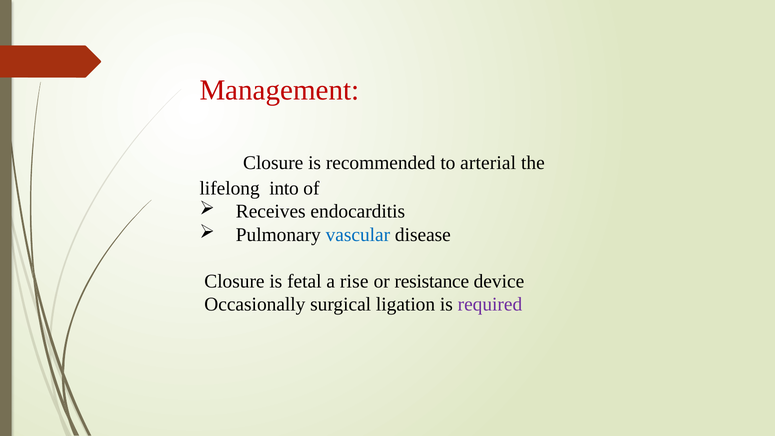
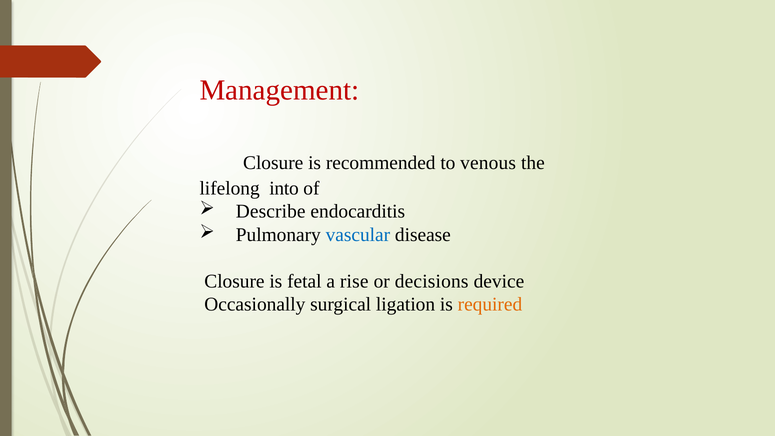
arterial: arterial -> venous
Receives: Receives -> Describe
resistance: resistance -> decisions
required colour: purple -> orange
